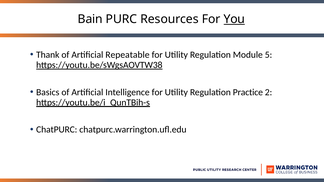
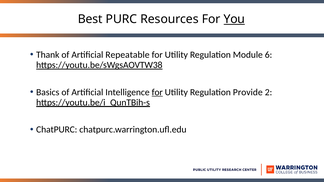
Bain: Bain -> Best
5: 5 -> 6
for at (157, 92) underline: none -> present
Practice: Practice -> Provide
